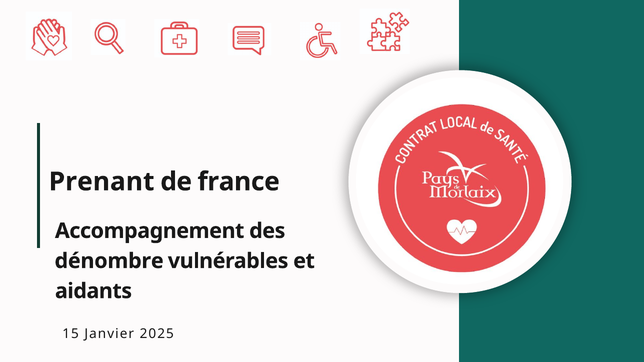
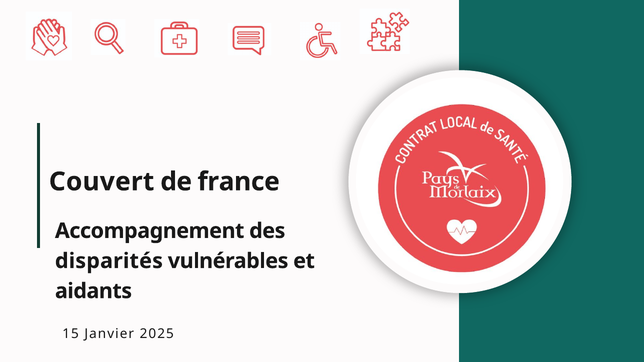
Prenant: Prenant -> Couvert
dénombre: dénombre -> disparités
